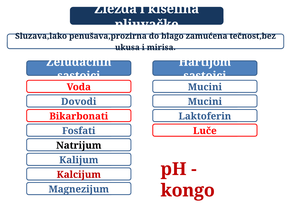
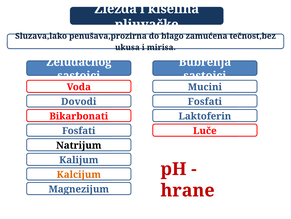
Želudačnih: Želudačnih -> Želudačnog
Hartijom: Hartijom -> Bubrenja
Mucini at (205, 101): Mucini -> Fosfati
Kalcijum colour: red -> orange
kongo: kongo -> hrane
